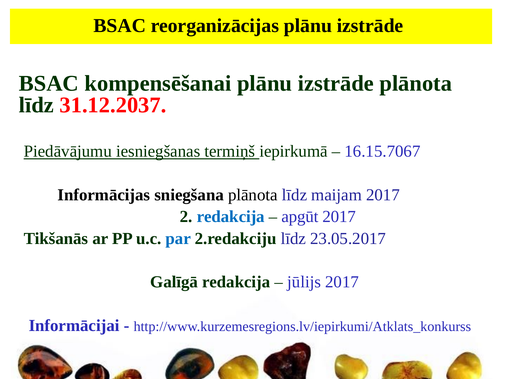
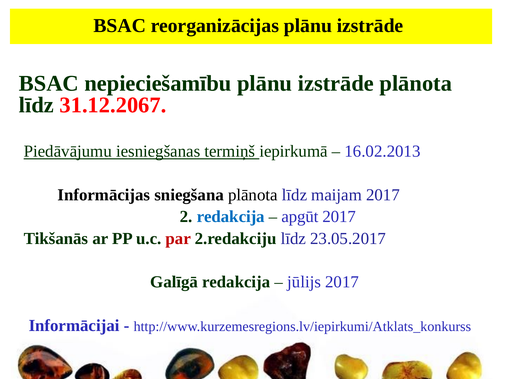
kompensēšanai: kompensēšanai -> nepieciešamību
31.12.2037: 31.12.2037 -> 31.12.2067
16.15.7067: 16.15.7067 -> 16.02.2013
par colour: blue -> red
